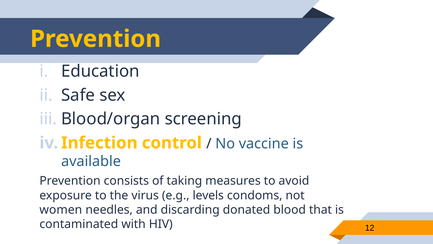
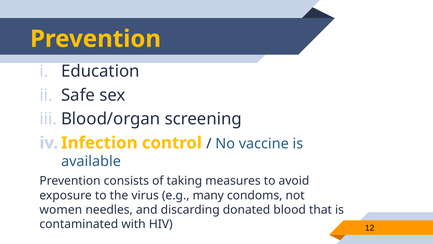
levels: levels -> many
